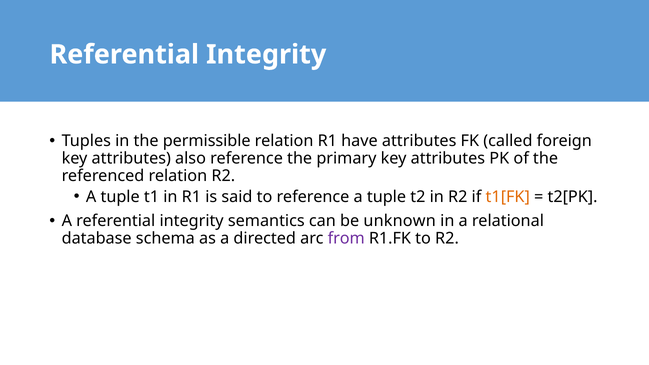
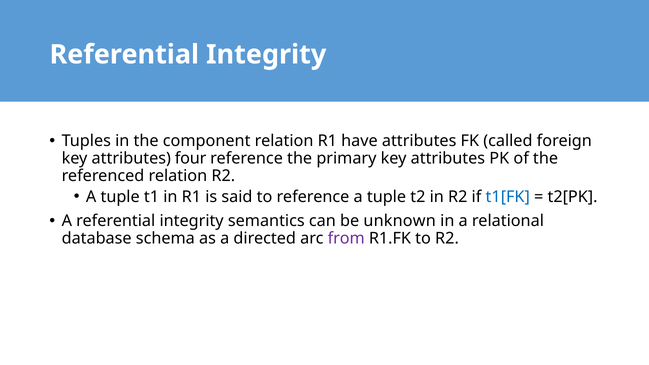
permissible: permissible -> component
also: also -> four
t1[FK colour: orange -> blue
